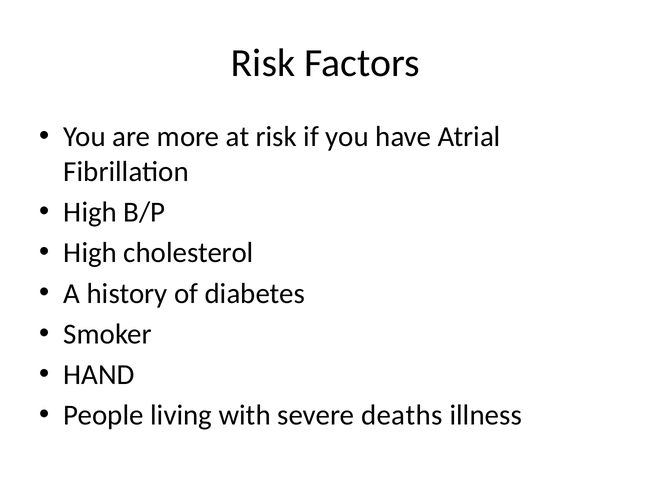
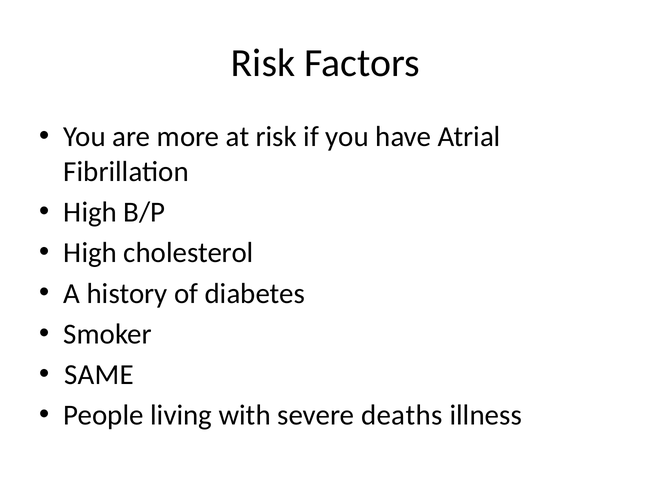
HAND: HAND -> SAME
